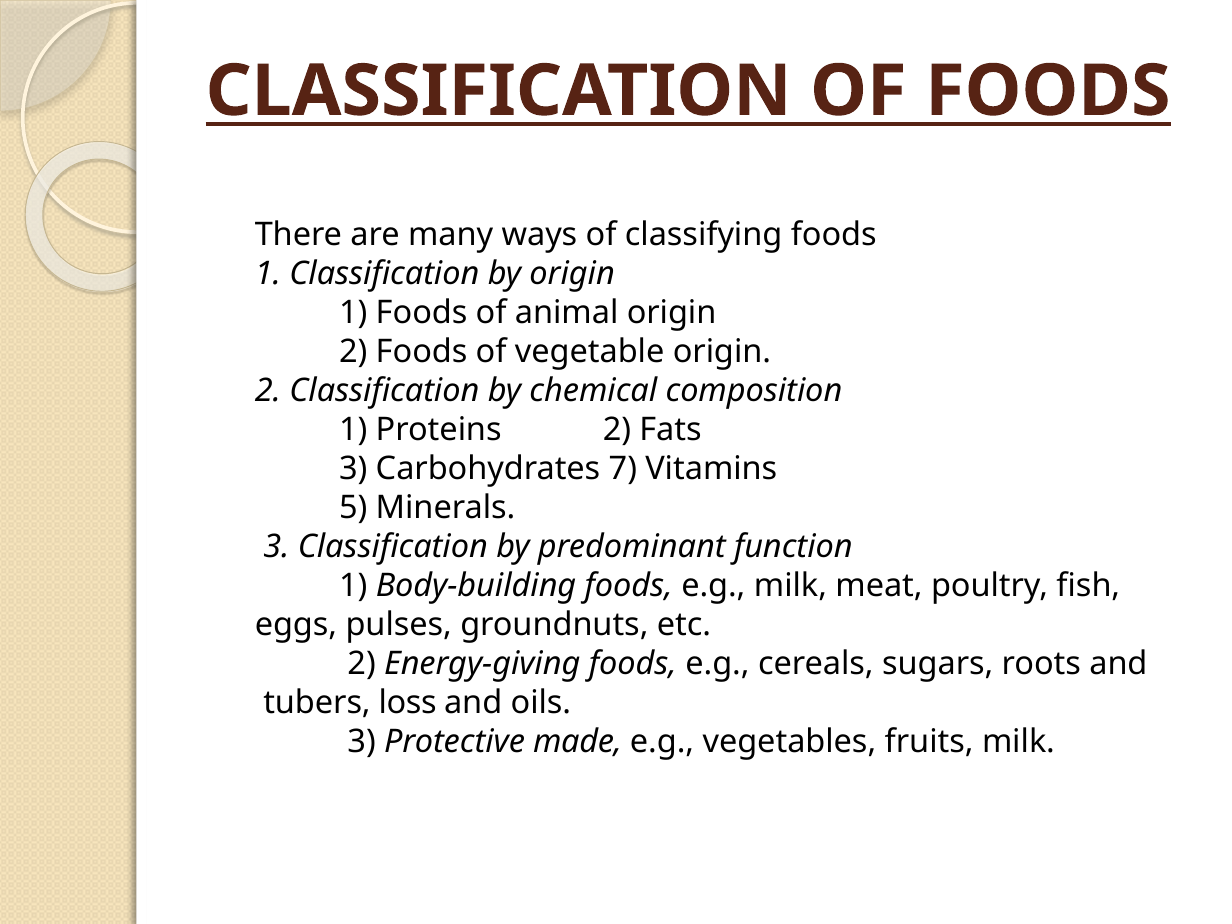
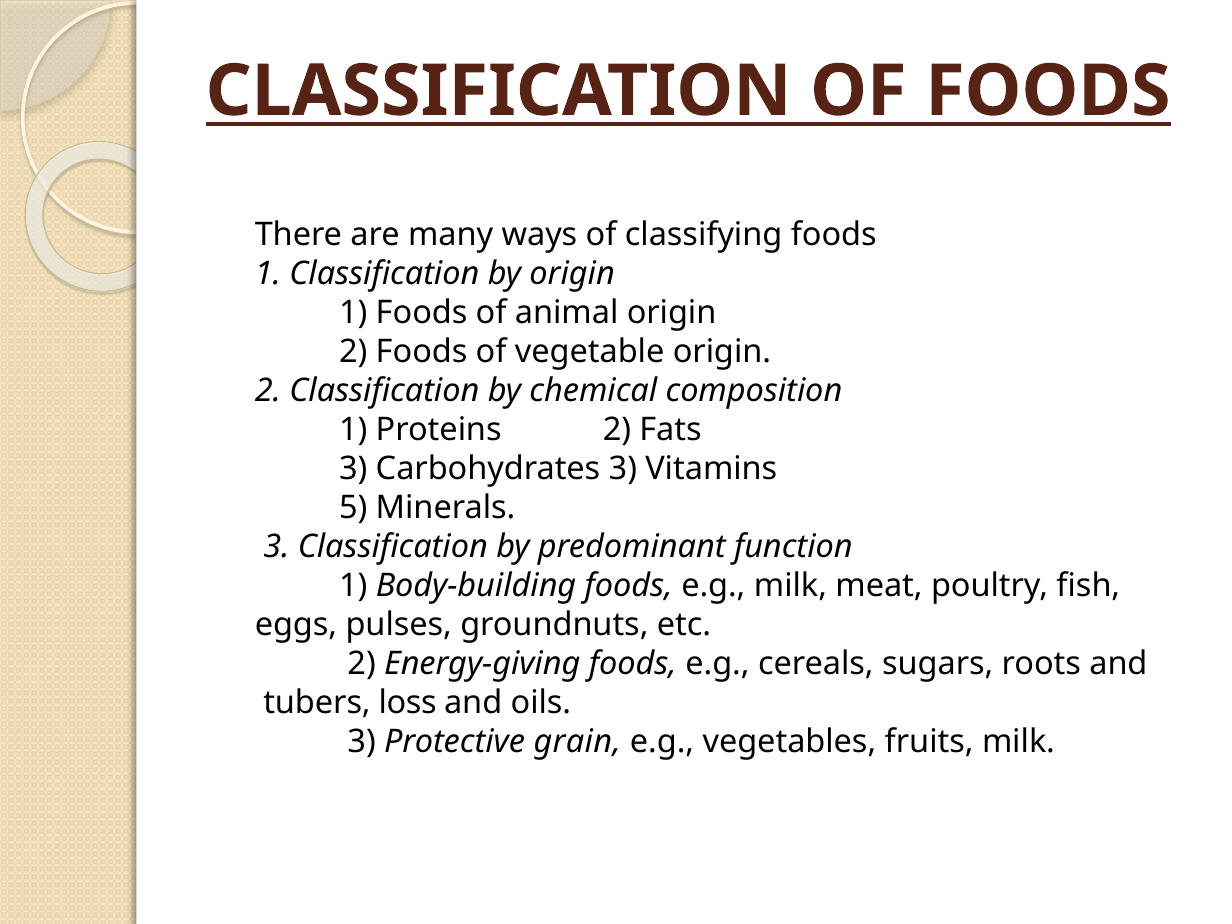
Carbohydrates 7: 7 -> 3
made: made -> grain
